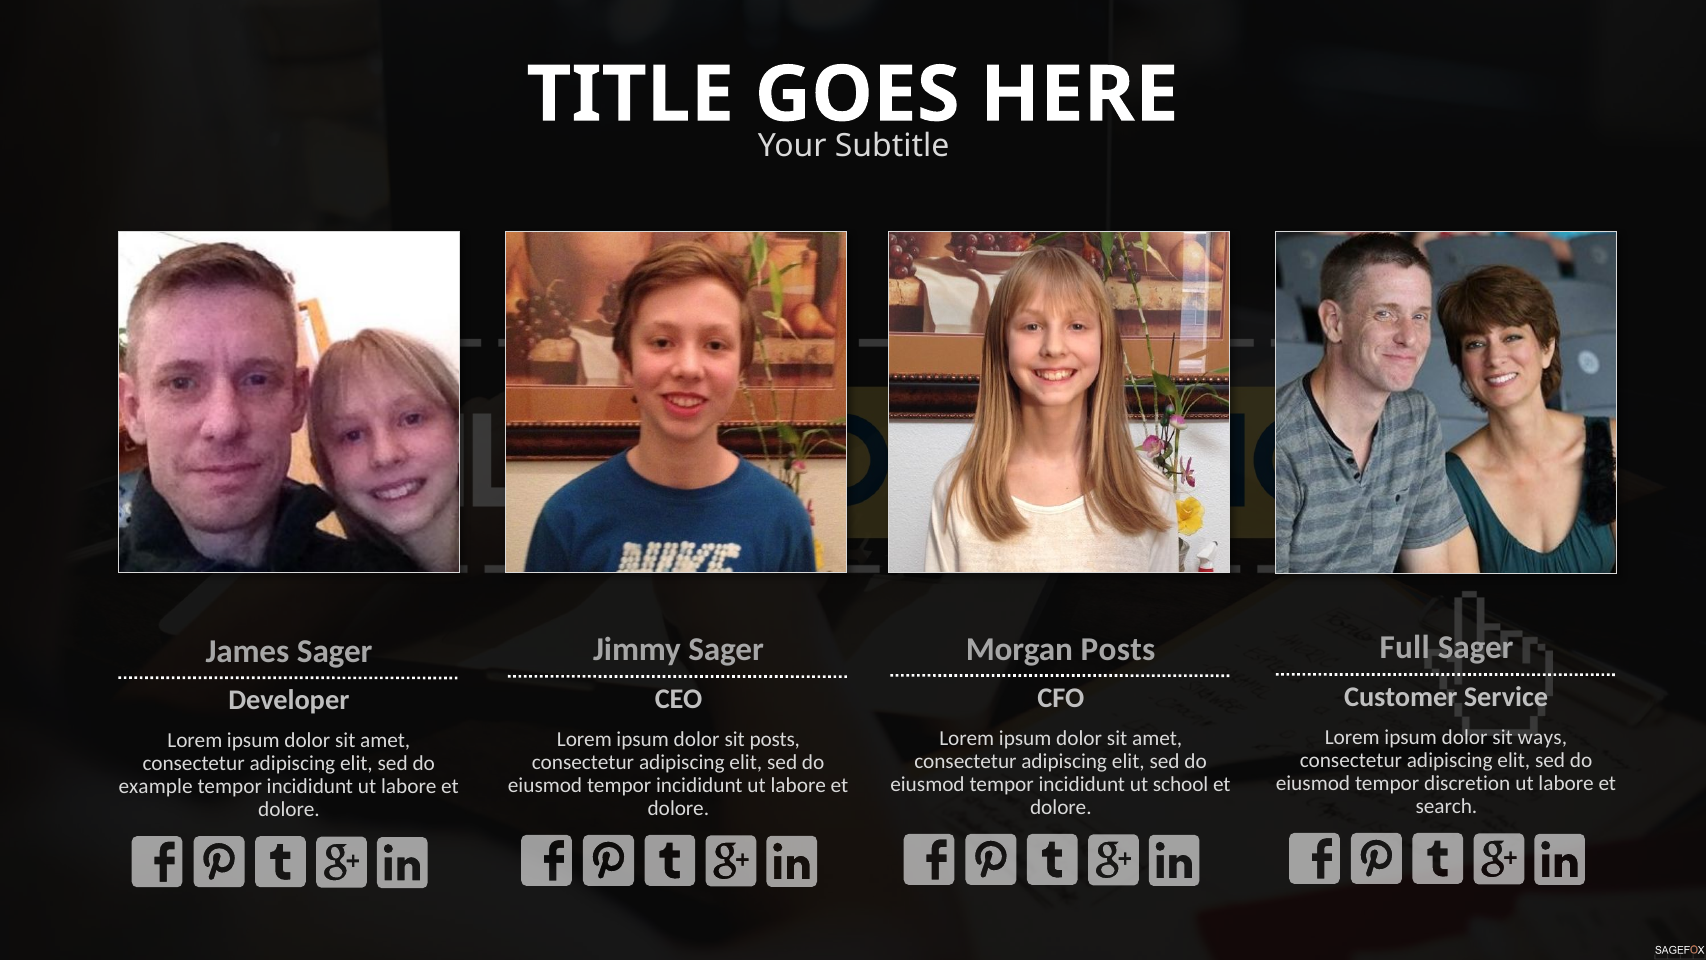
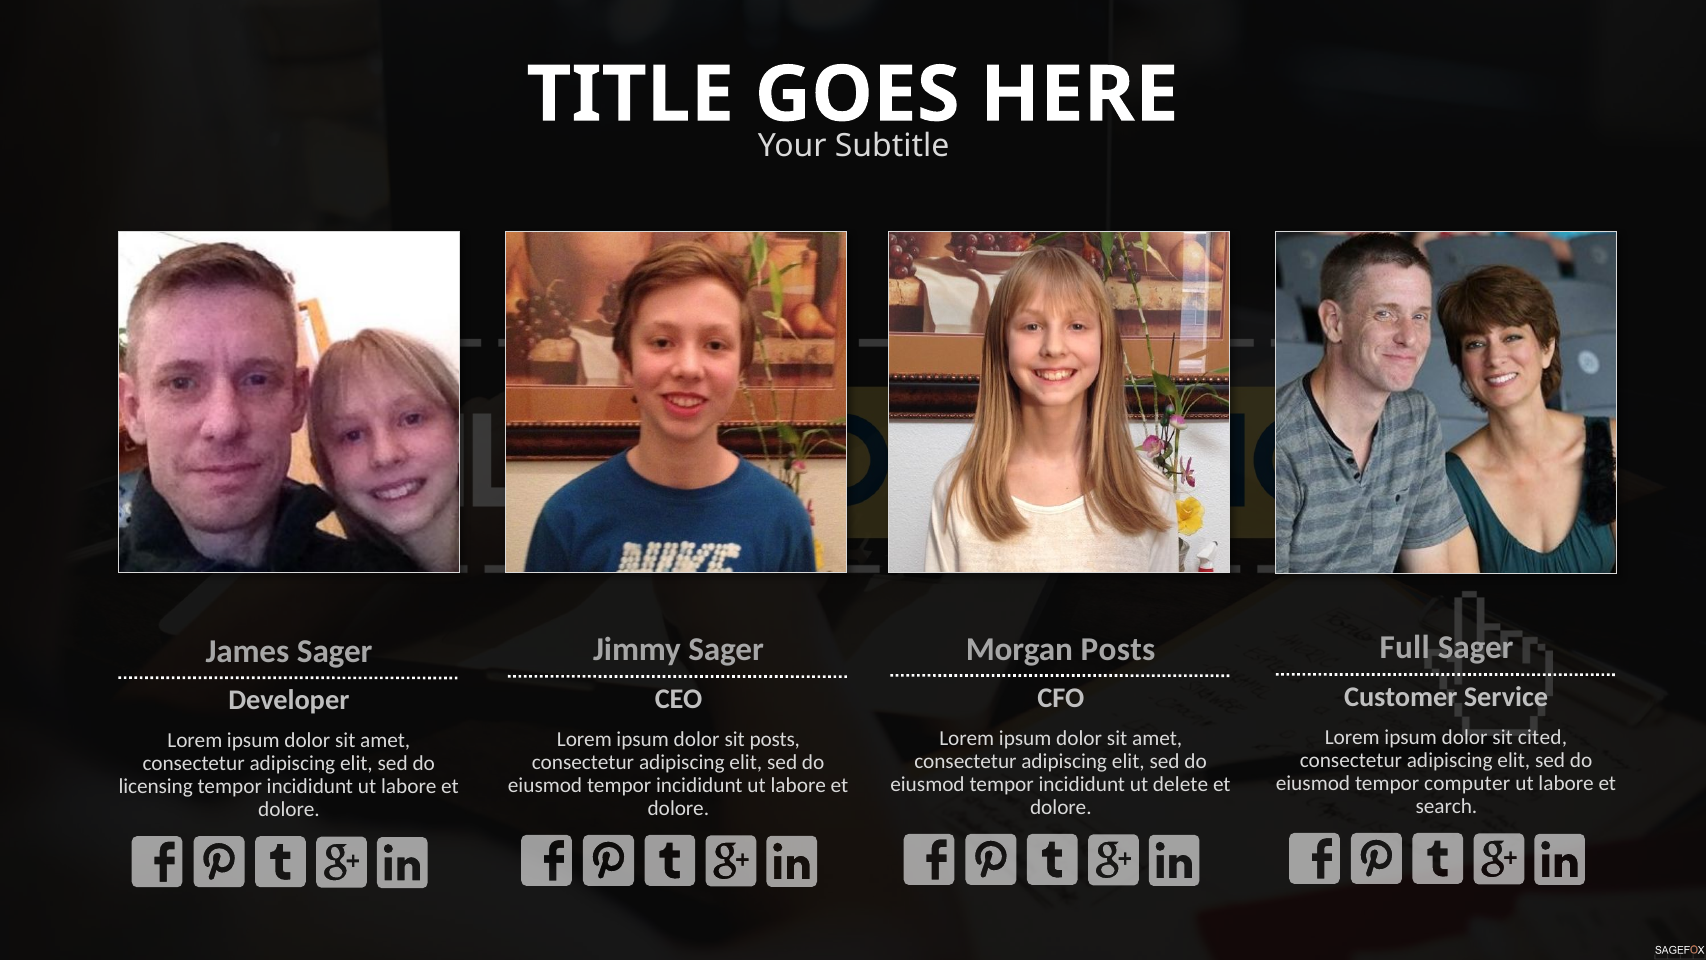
ways: ways -> cited
discretion: discretion -> computer
school: school -> delete
example: example -> licensing
